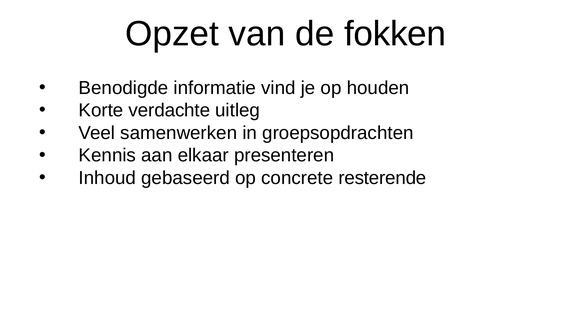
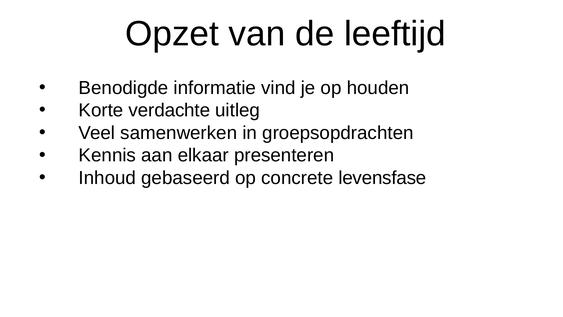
fokken: fokken -> leeftijd
resterende: resterende -> levensfase
